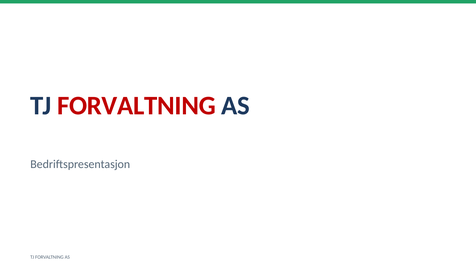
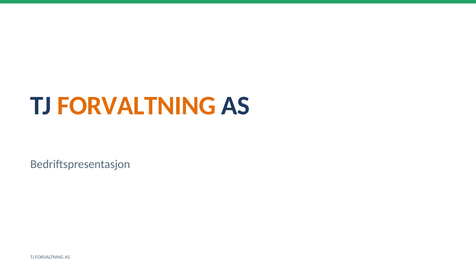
FORVALTNING at (136, 106) colour: red -> orange
